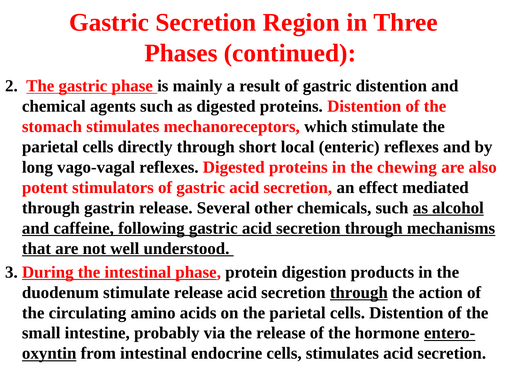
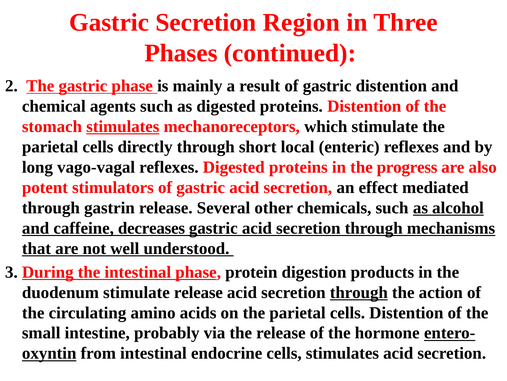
stimulates at (123, 126) underline: none -> present
chewing: chewing -> progress
following: following -> decreases
